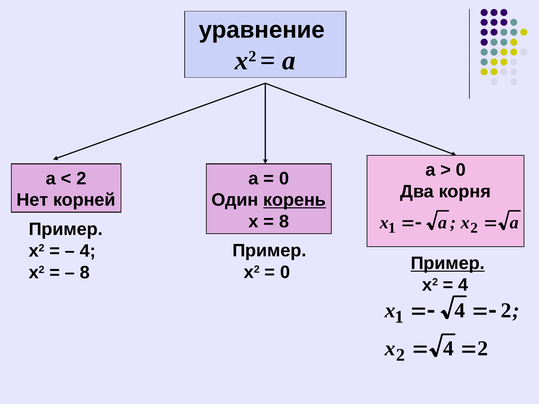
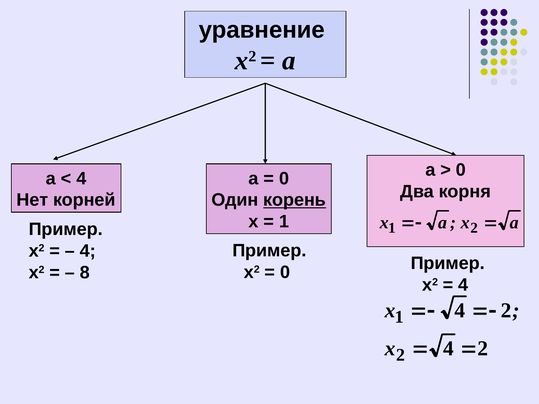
2 at (81, 179): 2 -> 4
8 at (284, 222): 8 -> 1
Пример at (448, 263) underline: present -> none
